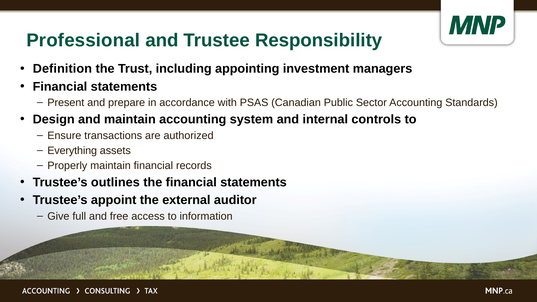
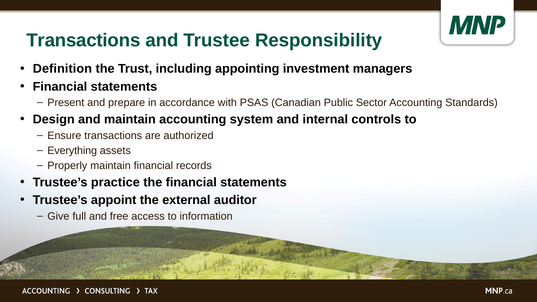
Professional at (83, 40): Professional -> Transactions
outlines: outlines -> practice
